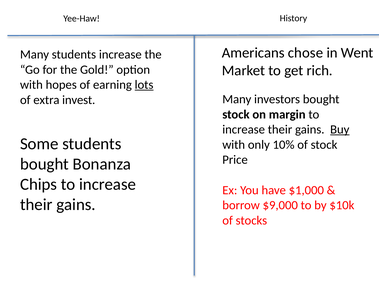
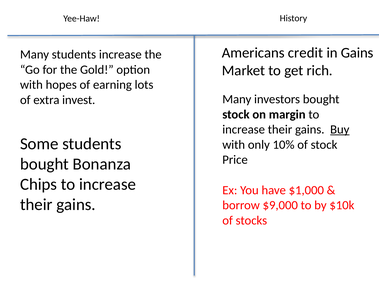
chose: chose -> credit
in Went: Went -> Gains
lots underline: present -> none
